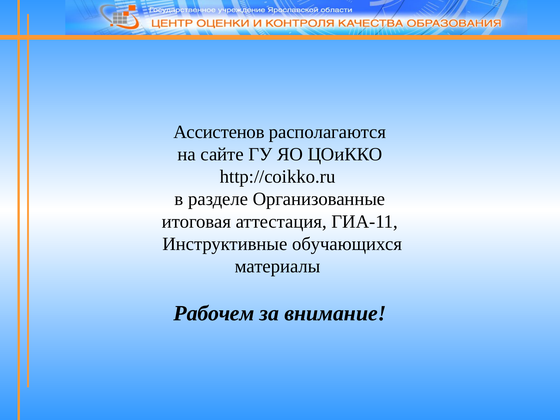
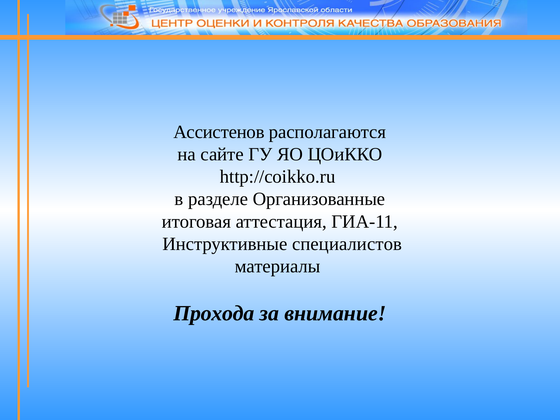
обучающихся: обучающихся -> специалистов
Рабочем: Рабочем -> Прохода
